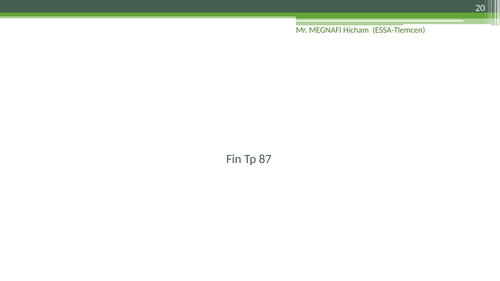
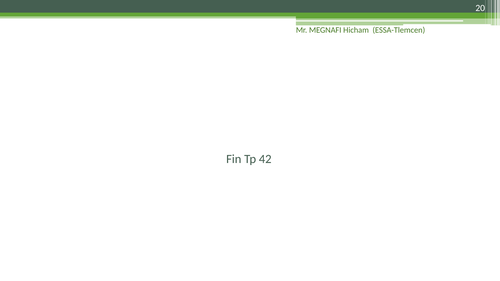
87: 87 -> 42
